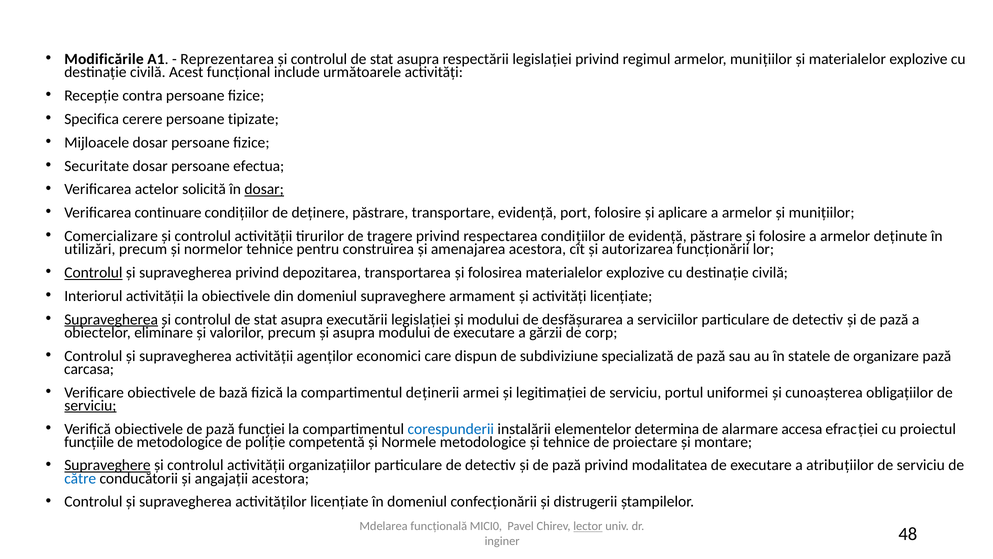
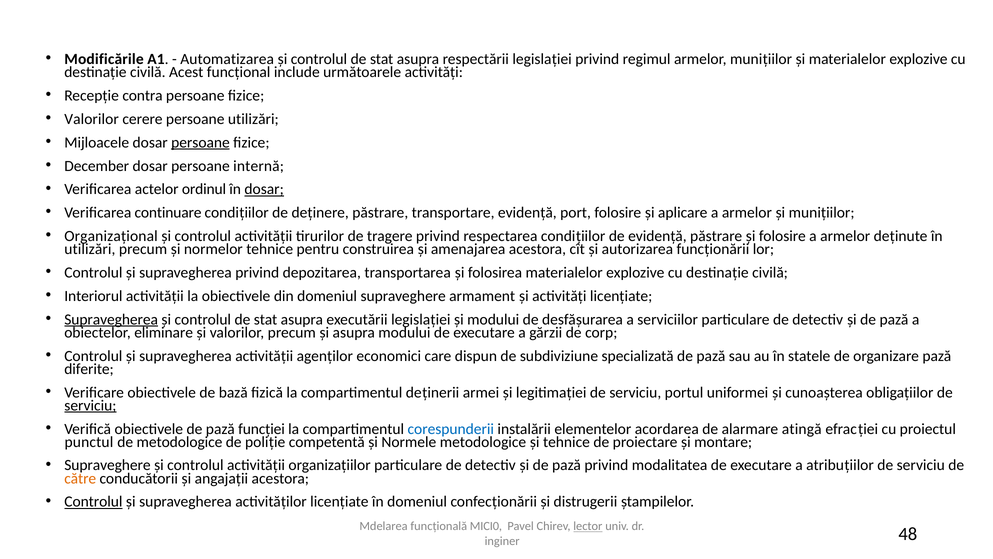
Reprezentarea: Reprezentarea -> Automatizarea
Specifica at (92, 119): Specifica -> Valorilor
persoane tipizate: tipizate -> utilizări
persoane at (200, 142) underline: none -> present
Securitate: Securitate -> December
efectua: efectua -> internă
solicită: solicită -> ordinul
Comercializare: Comercializare -> Organizațional
Controlul at (93, 272) underline: present -> none
carcasa: carcasa -> diferite
determina: determina -> acordarea
accesa: accesa -> atingă
funcțiile: funcțiile -> punctul
Supraveghere at (107, 465) underline: present -> none
către colour: blue -> orange
Controlul at (93, 501) underline: none -> present
